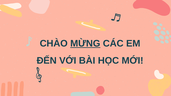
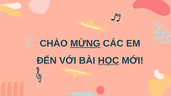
HỌC underline: none -> present
